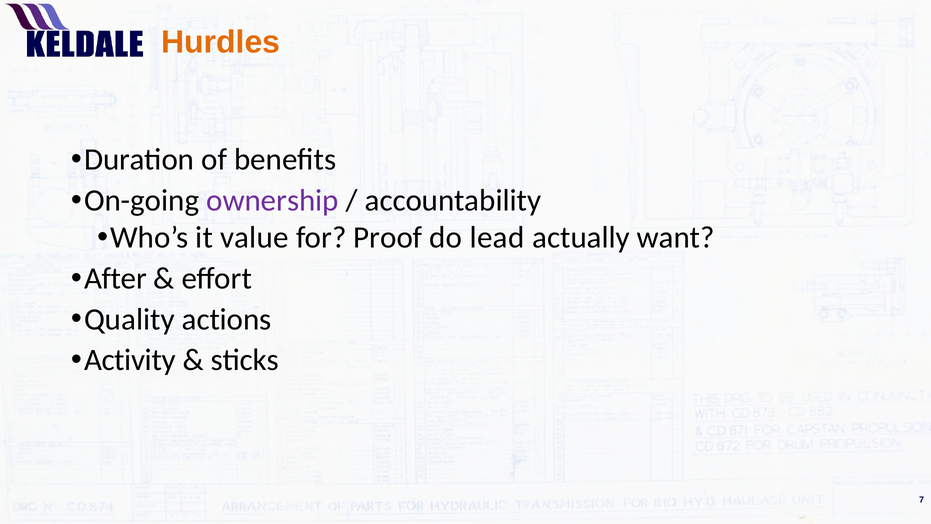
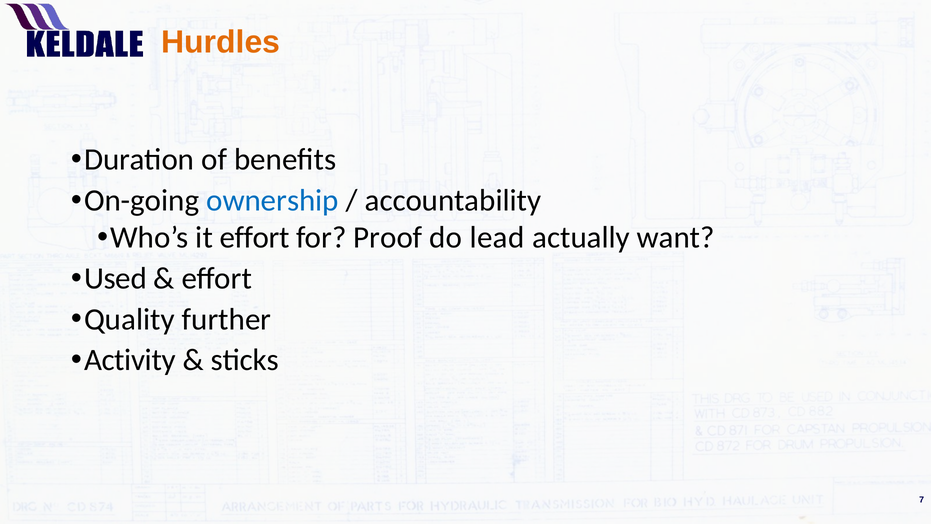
ownership colour: purple -> blue
it value: value -> effort
After: After -> Used
actions: actions -> further
